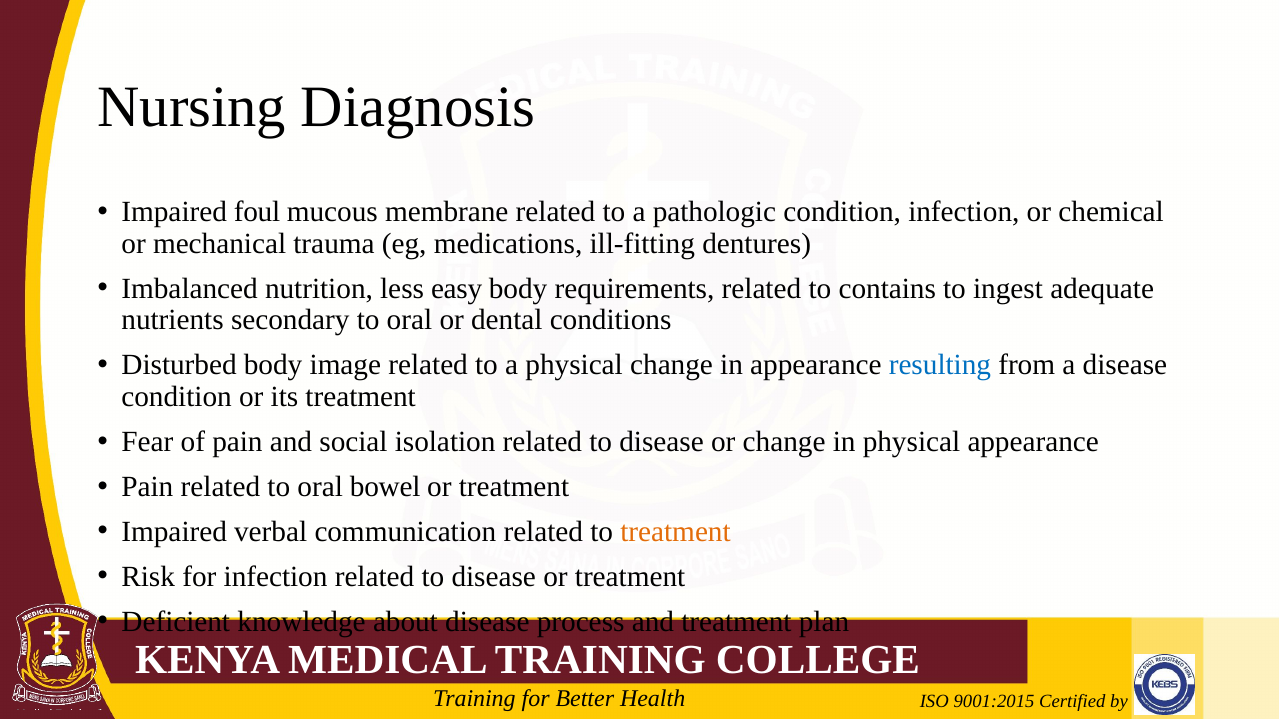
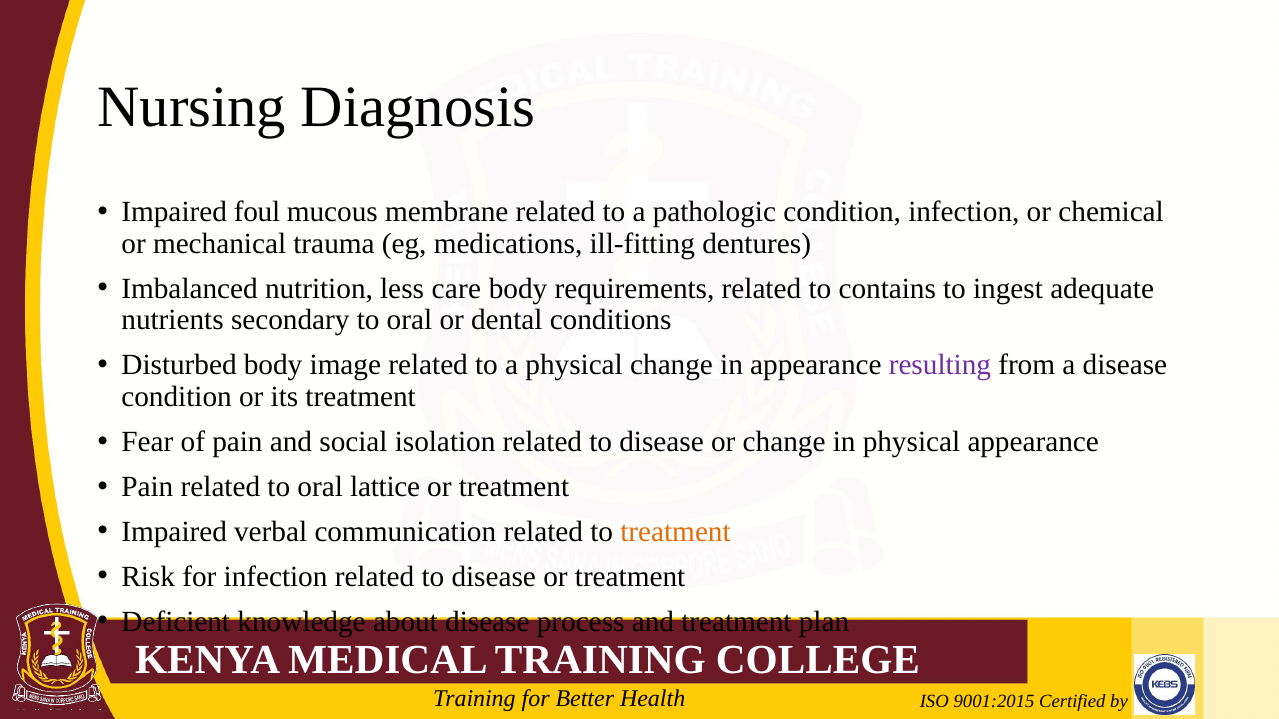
easy: easy -> care
resulting colour: blue -> purple
bowel: bowel -> lattice
